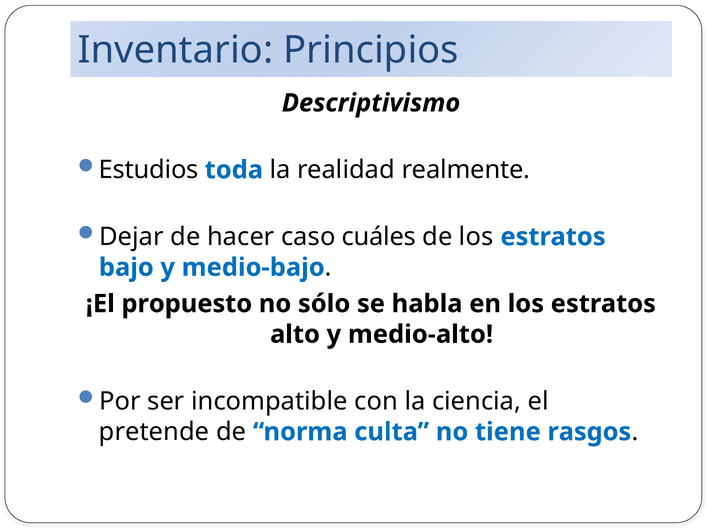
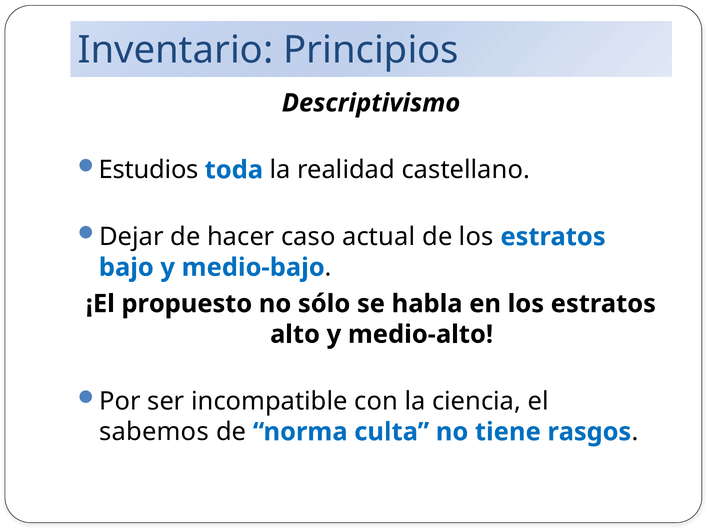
realmente: realmente -> castellano
cuáles: cuáles -> actual
pretende: pretende -> sabemos
